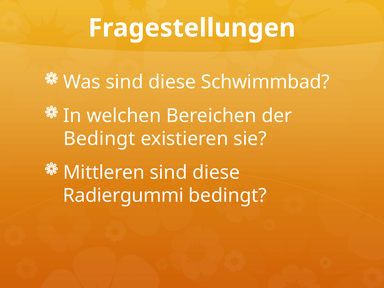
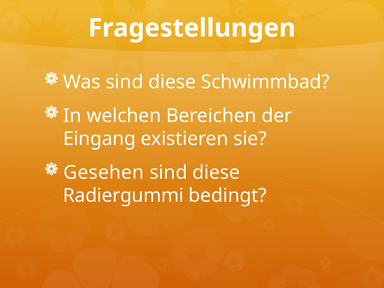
Bedingt at (99, 139): Bedingt -> Eingang
Mittleren: Mittleren -> Gesehen
